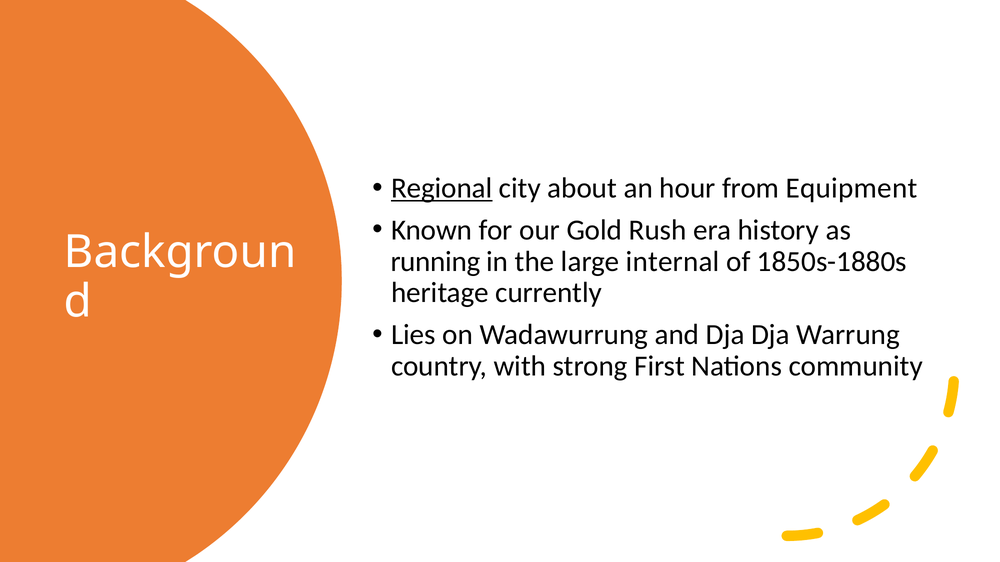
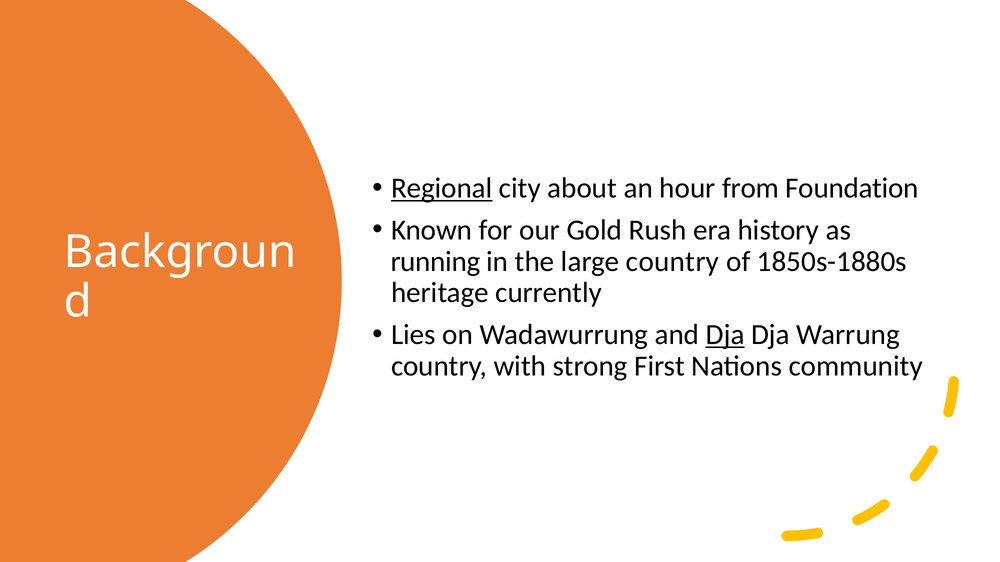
Equipment: Equipment -> Foundation
large internal: internal -> country
Dja at (725, 335) underline: none -> present
